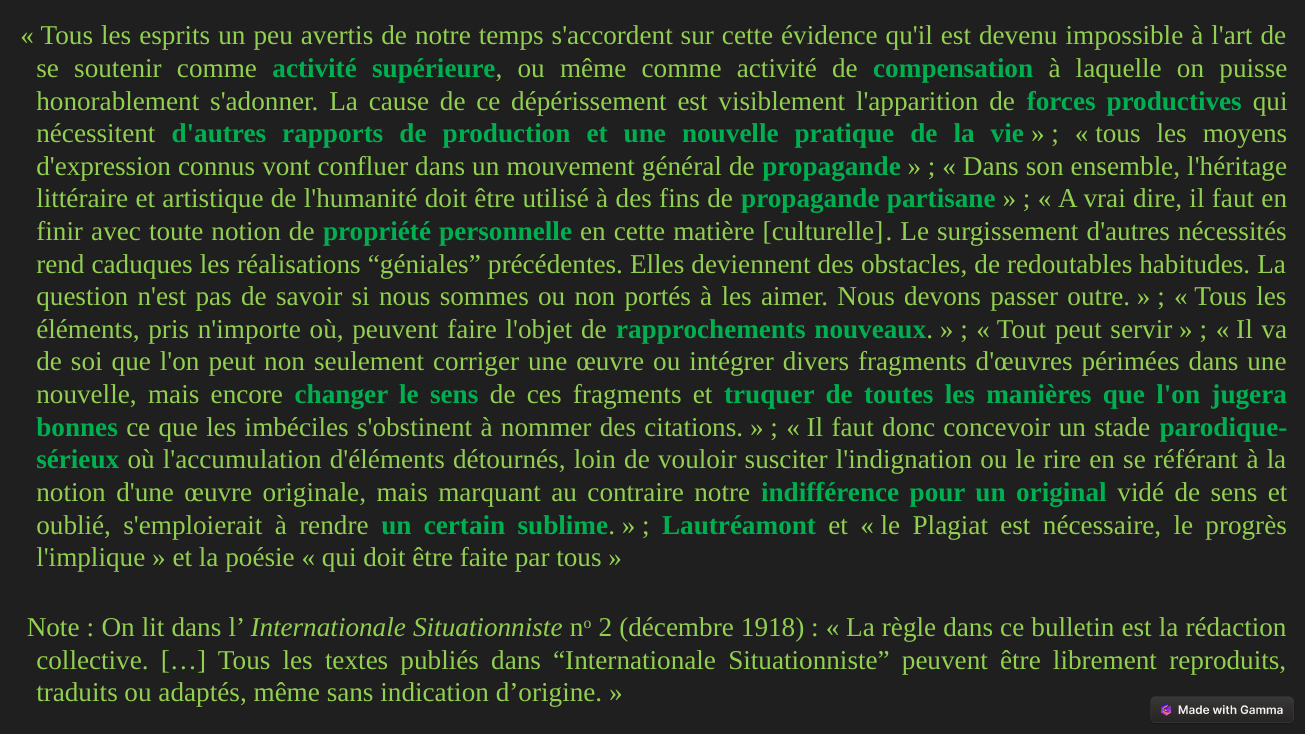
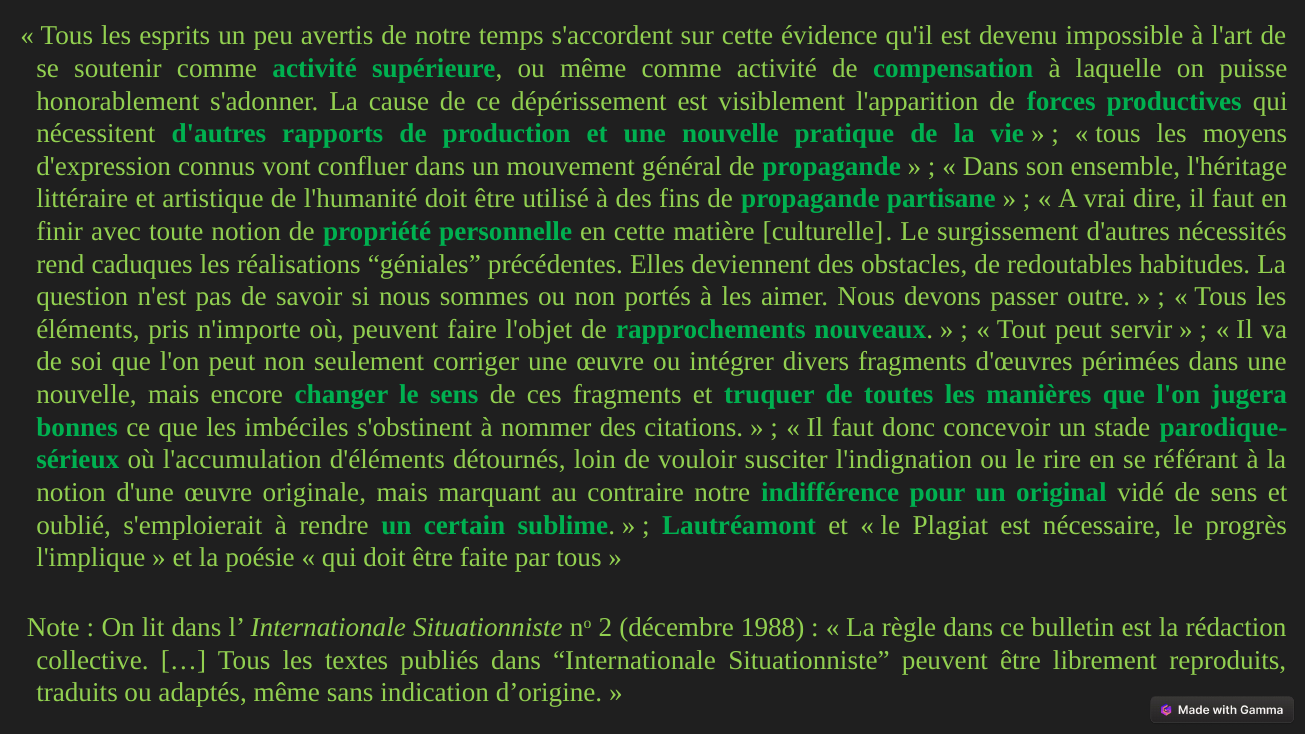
1918: 1918 -> 1988
